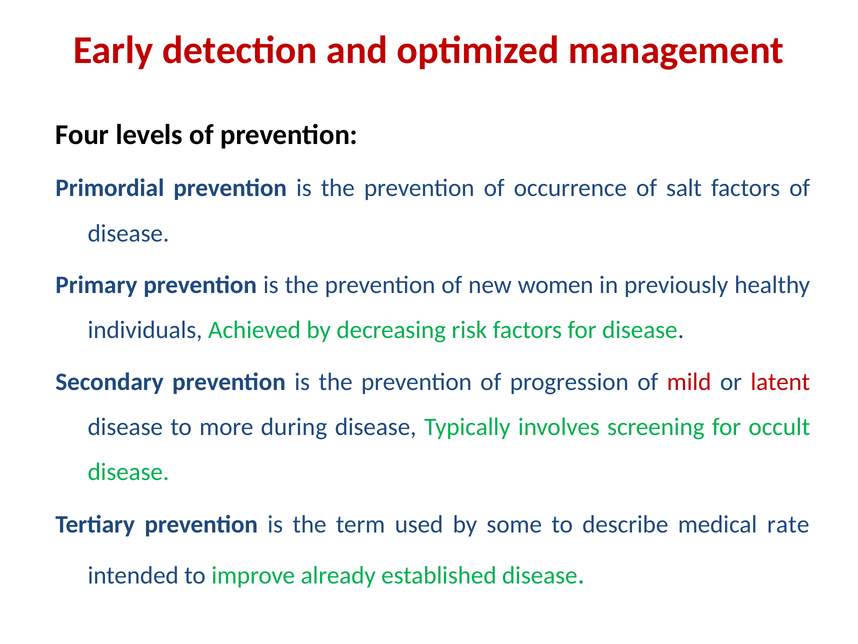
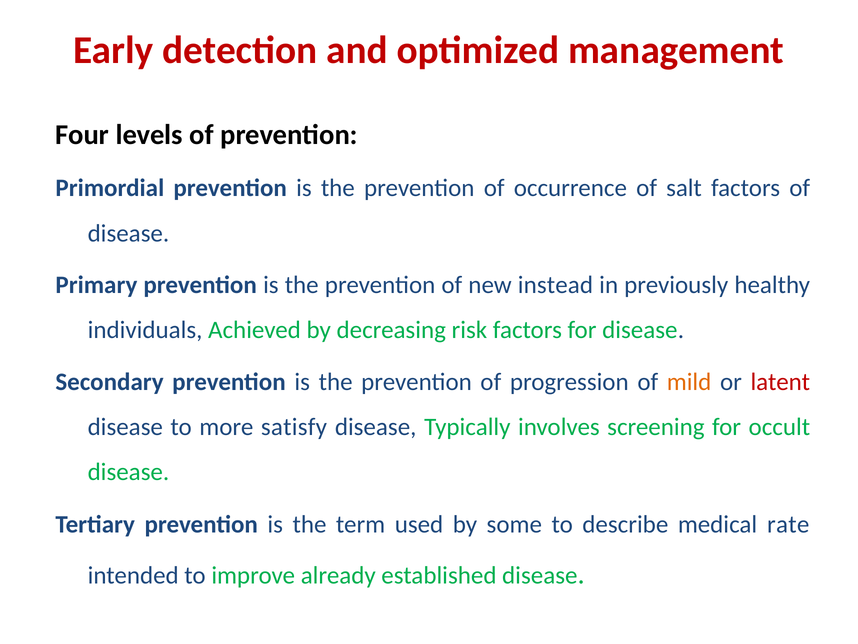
women: women -> instead
mild colour: red -> orange
during: during -> satisfy
